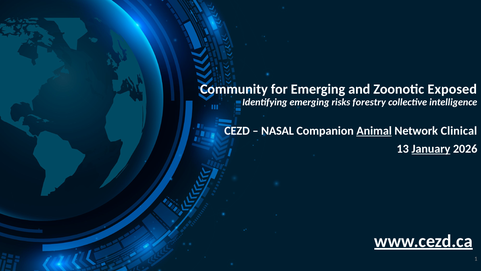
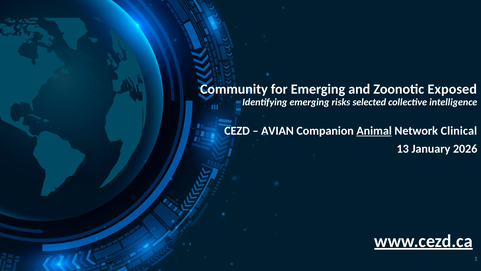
forestry: forestry -> selected
NASAL: NASAL -> AVIAN
January underline: present -> none
